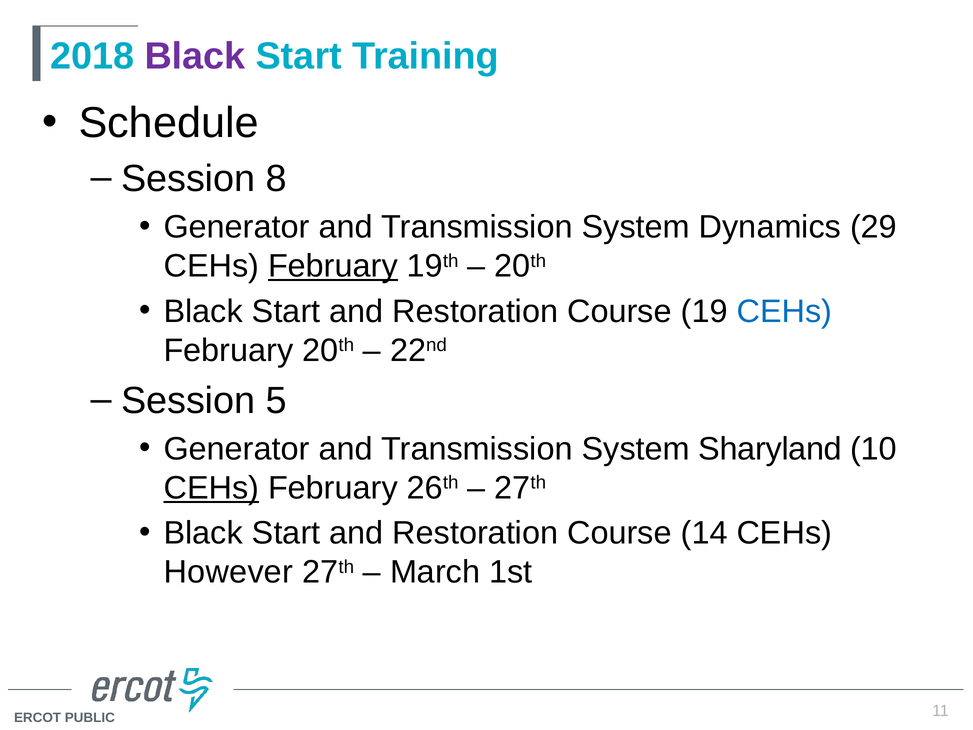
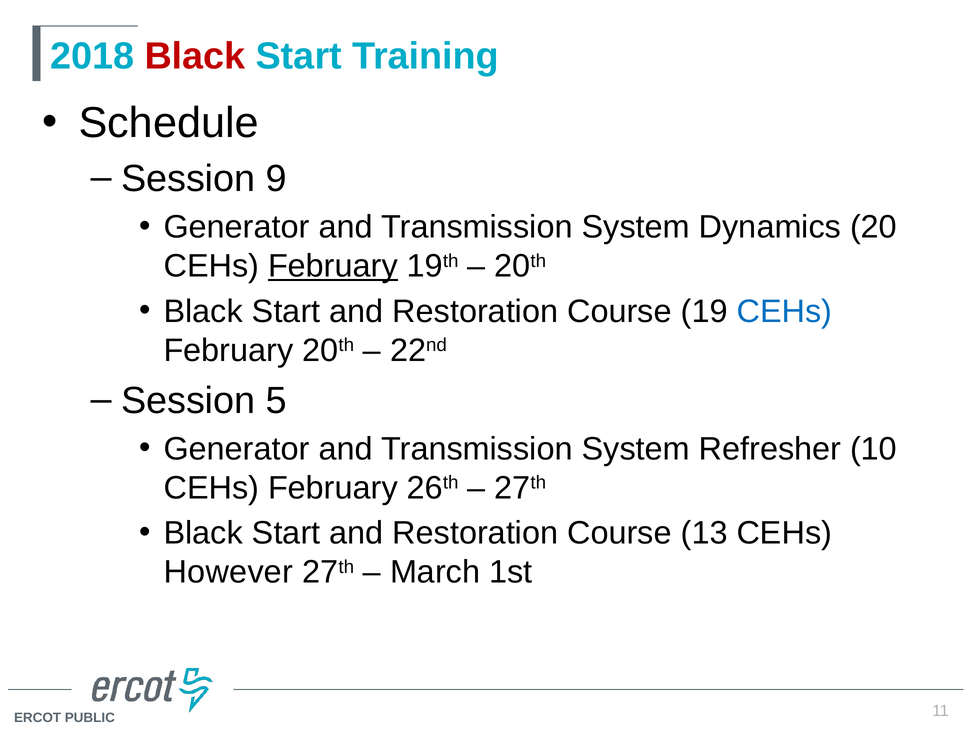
Black at (195, 56) colour: purple -> red
8: 8 -> 9
29: 29 -> 20
Sharyland: Sharyland -> Refresher
CEHs at (211, 488) underline: present -> none
14: 14 -> 13
